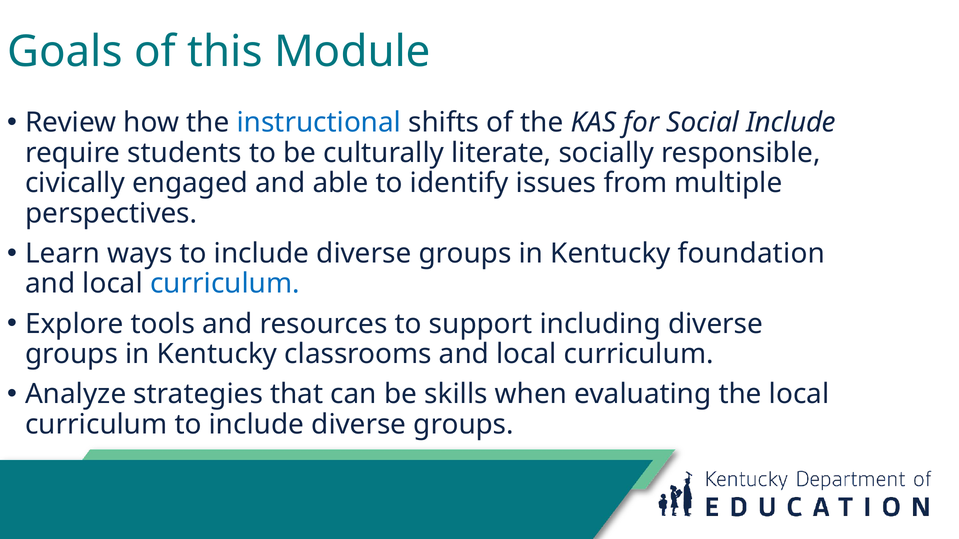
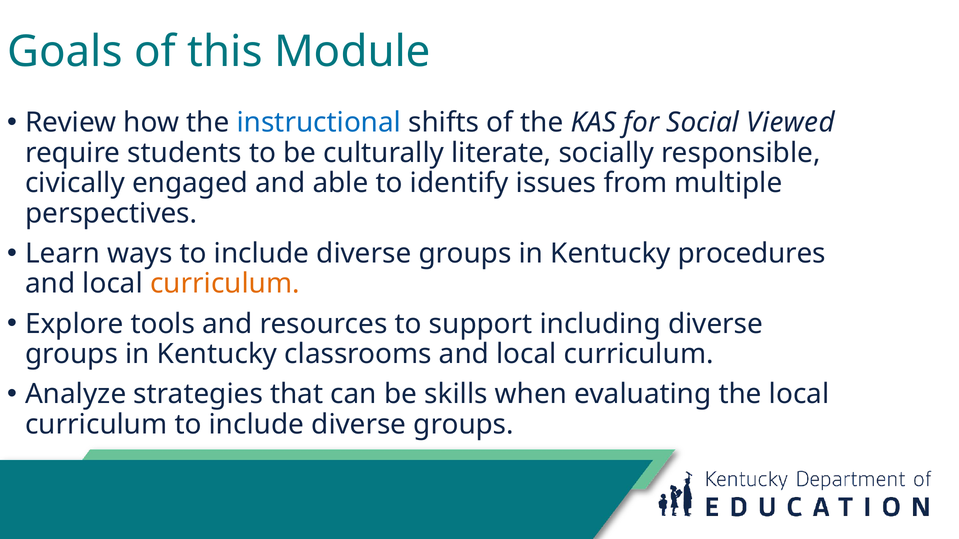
Social Include: Include -> Viewed
foundation: foundation -> procedures
curriculum at (225, 284) colour: blue -> orange
